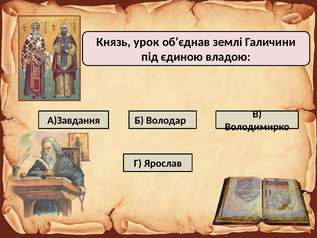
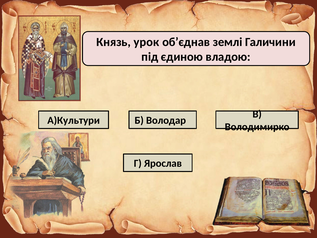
А)Завдання: А)Завдання -> А)Культури
